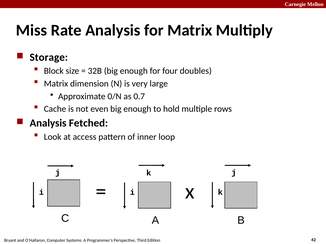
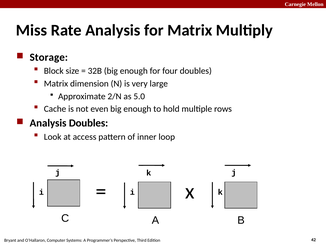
0/N: 0/N -> 2/N
0.7: 0.7 -> 5.0
Analysis Fetched: Fetched -> Doubles
